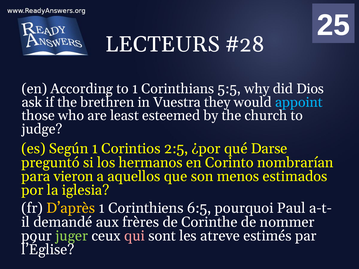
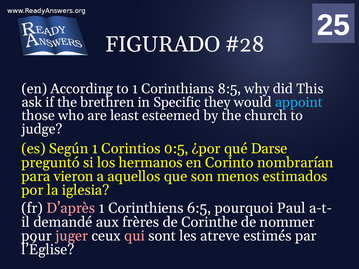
LECTEURS: LECTEURS -> FIGURADO
5:5: 5:5 -> 8:5
Dios: Dios -> This
Vuestra: Vuestra -> Specific
2:5: 2:5 -> 0:5
D’après colour: yellow -> pink
juger colour: light green -> pink
